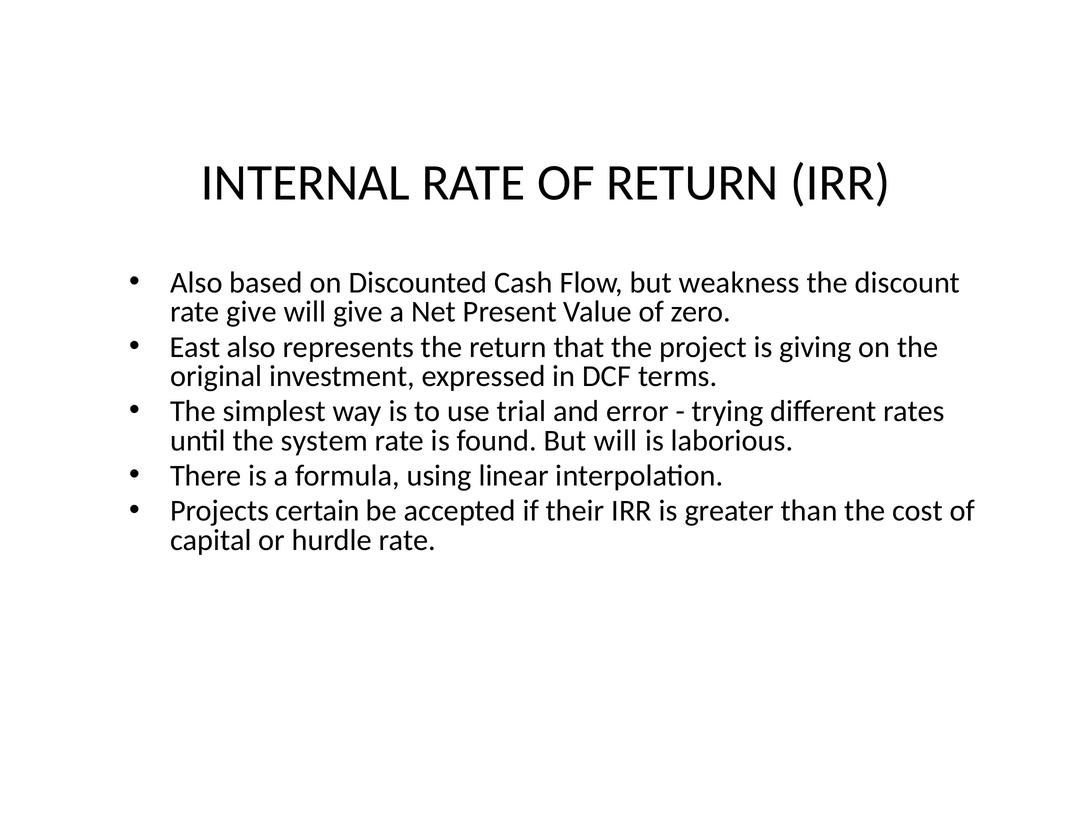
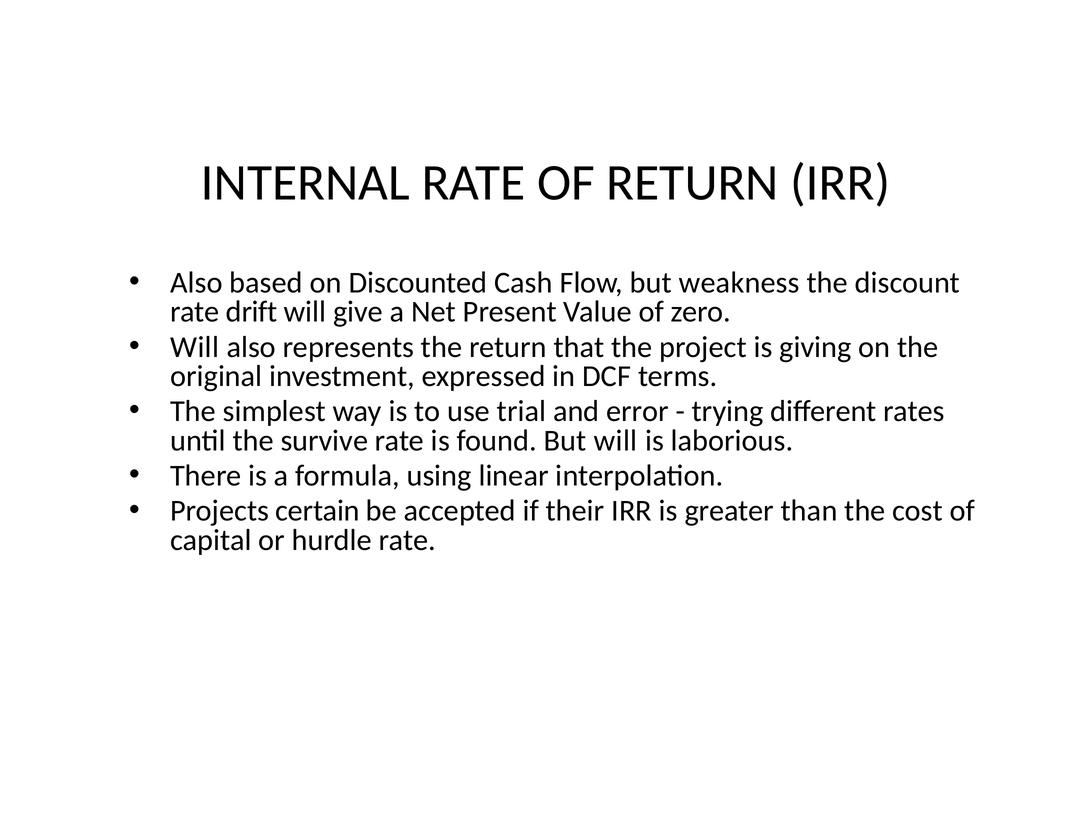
rate give: give -> drift
East at (195, 347): East -> Will
system: system -> survive
